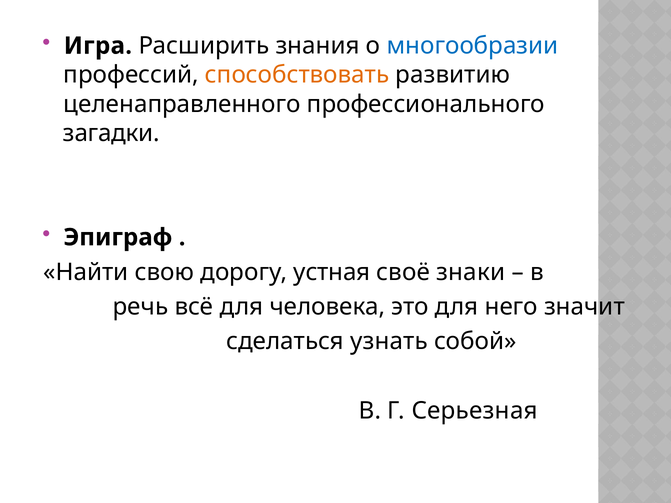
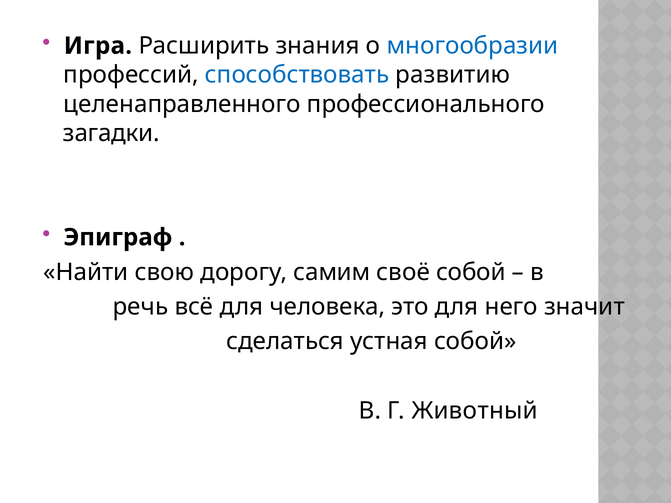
способствовать colour: orange -> blue
устная: устная -> самим
своё знаки: знаки -> собой
узнать: узнать -> устная
Серьезная: Серьезная -> Животный
